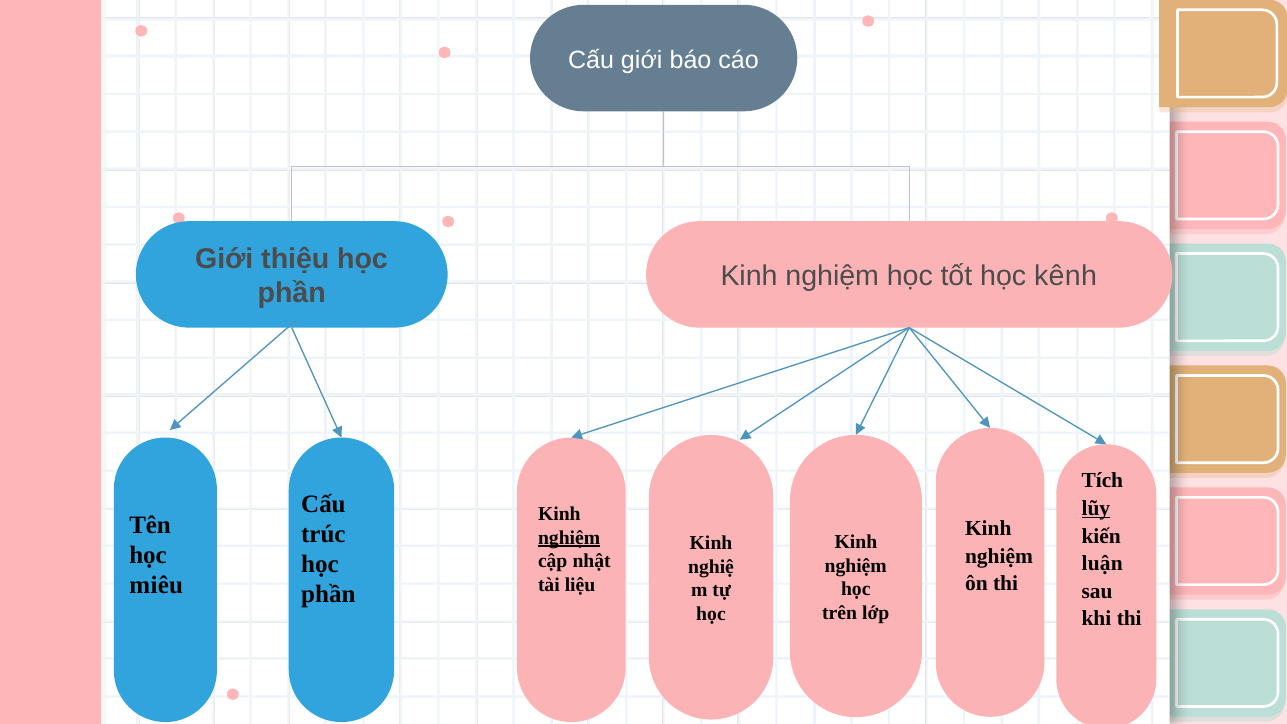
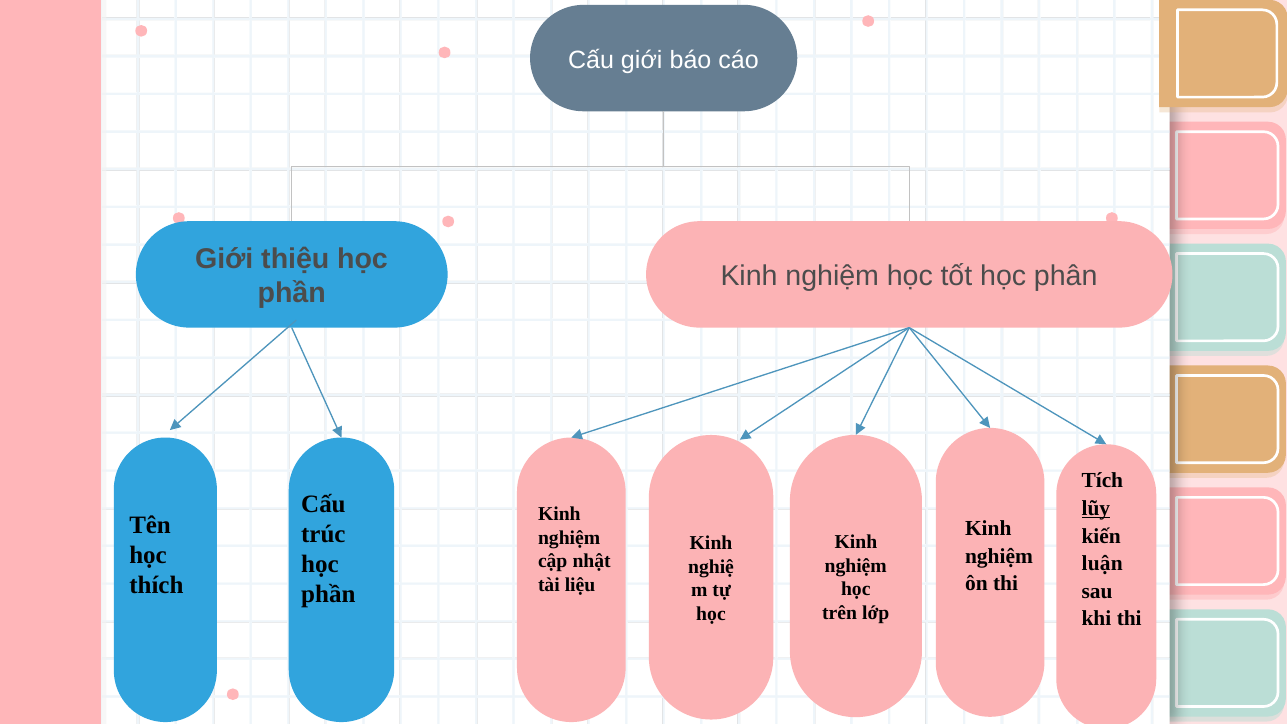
kênh: kênh -> phân
nghiệm at (569, 538) underline: present -> none
miêu: miêu -> thích
